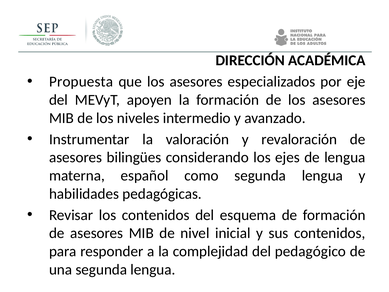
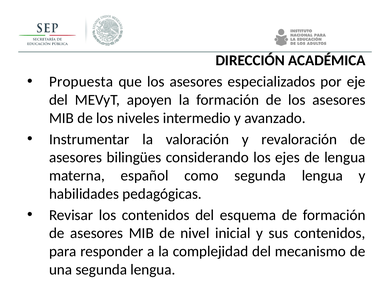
pedagógico: pedagógico -> mecanismo
